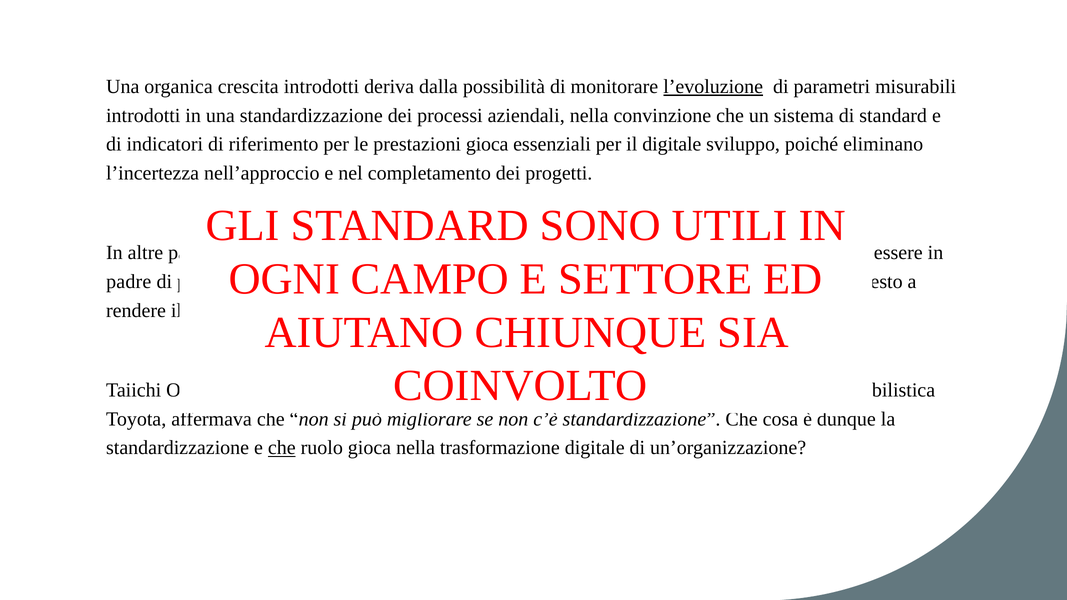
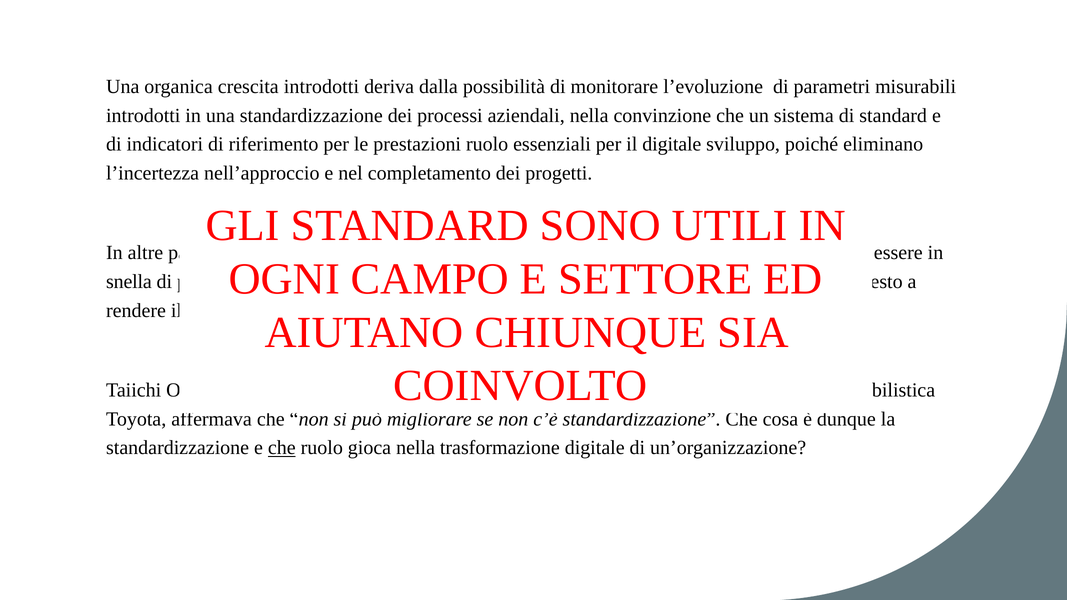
l’evoluzione underline: present -> none
prestazioni gioca: gioca -> ruolo
padre at (129, 282): padre -> snella
